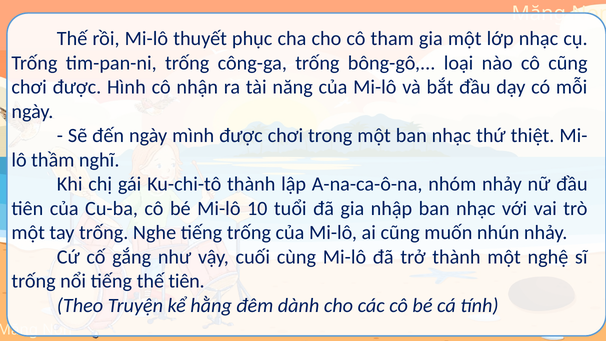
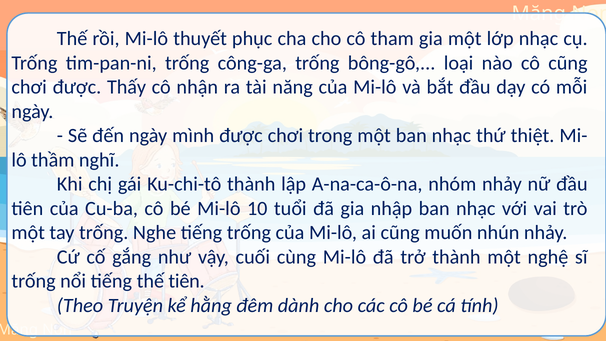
Hình: Hình -> Thấy
